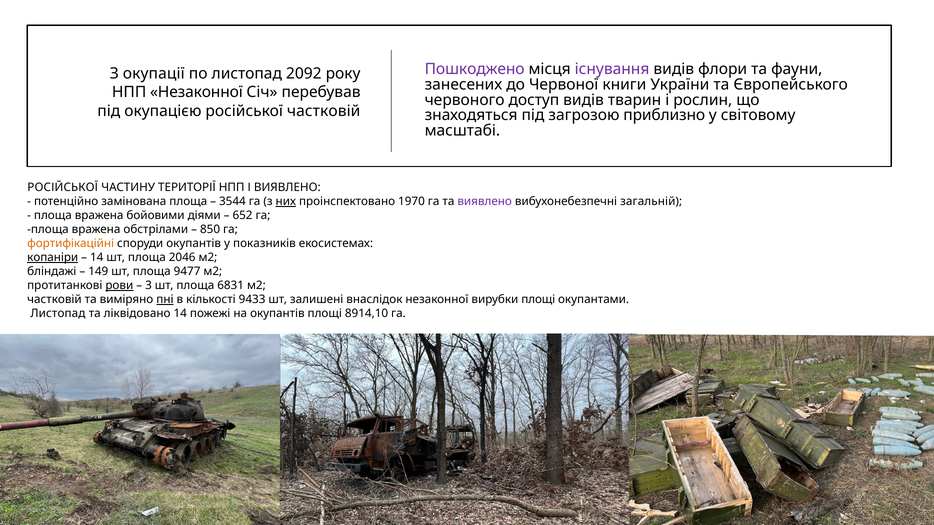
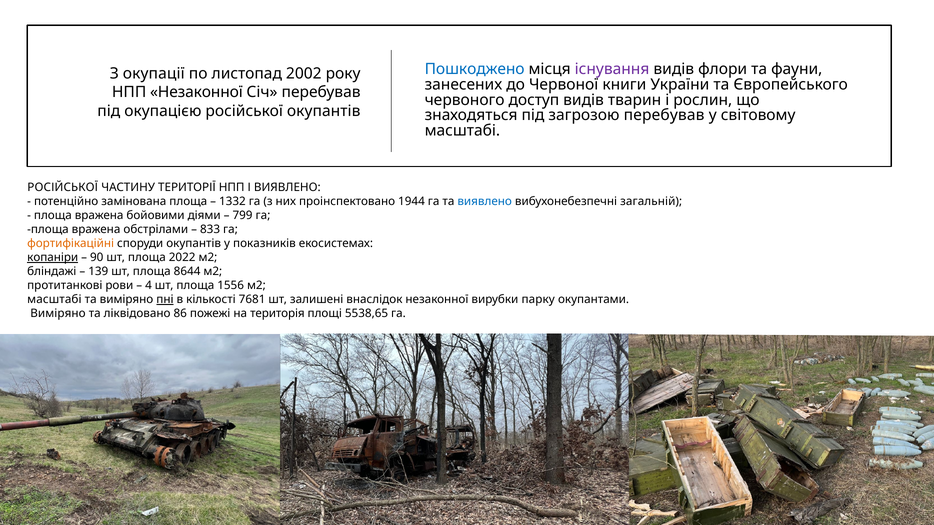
Пошкоджено colour: purple -> blue
2092: 2092 -> 2002
російської частковій: частковій -> окупантів
загрозою приблизно: приблизно -> перебував
3544: 3544 -> 1332
них underline: present -> none
1970: 1970 -> 1944
виявлено at (485, 202) colour: purple -> blue
652: 652 -> 799
850: 850 -> 833
14 at (97, 258): 14 -> 90
2046: 2046 -> 2022
149: 149 -> 139
9477: 9477 -> 8644
рови underline: present -> none
3: 3 -> 4
6831: 6831 -> 1556
частковій at (54, 300): частковій -> масштабі
9433: 9433 -> 7681
вирубки площі: площі -> парку
Листопад at (58, 314): Листопад -> Виміряно
ліквідовано 14: 14 -> 86
на окупантів: окупантів -> територія
8914,10: 8914,10 -> 5538,65
